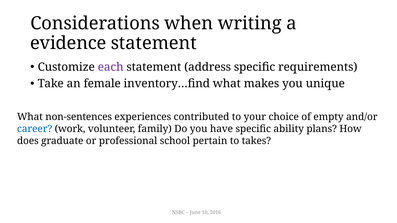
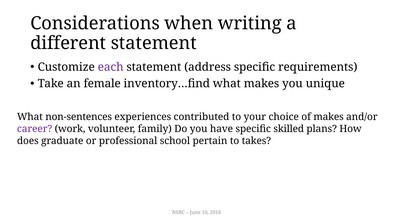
evidence: evidence -> different
of empty: empty -> makes
career colour: blue -> purple
ability: ability -> skilled
